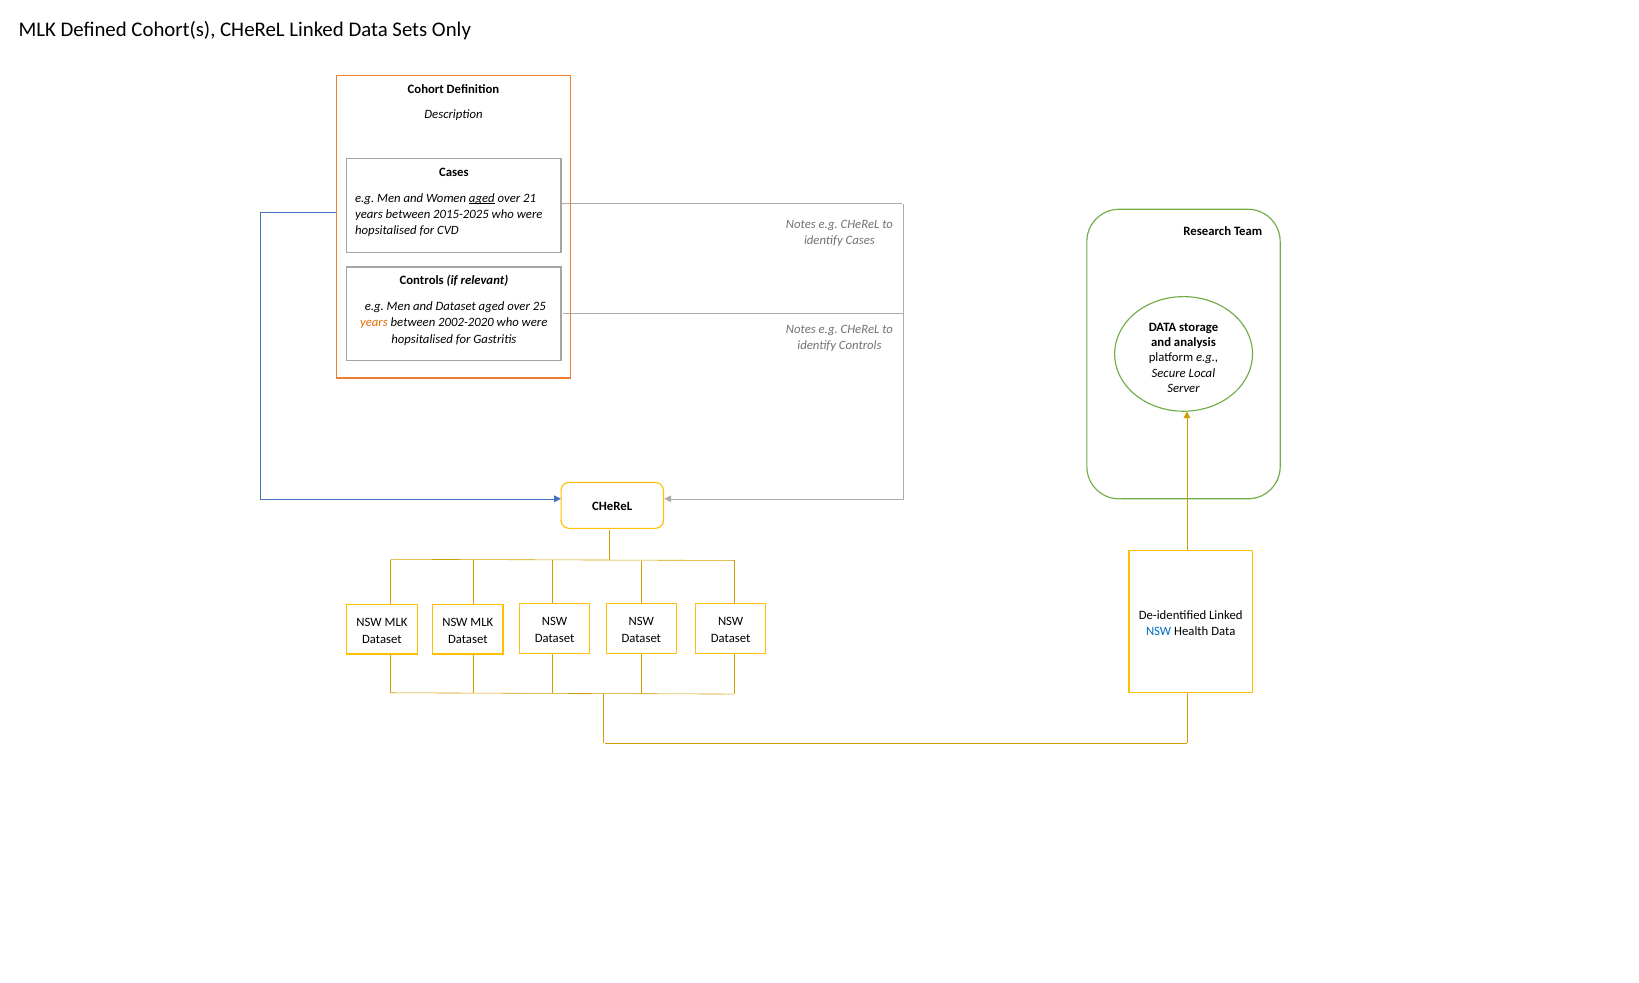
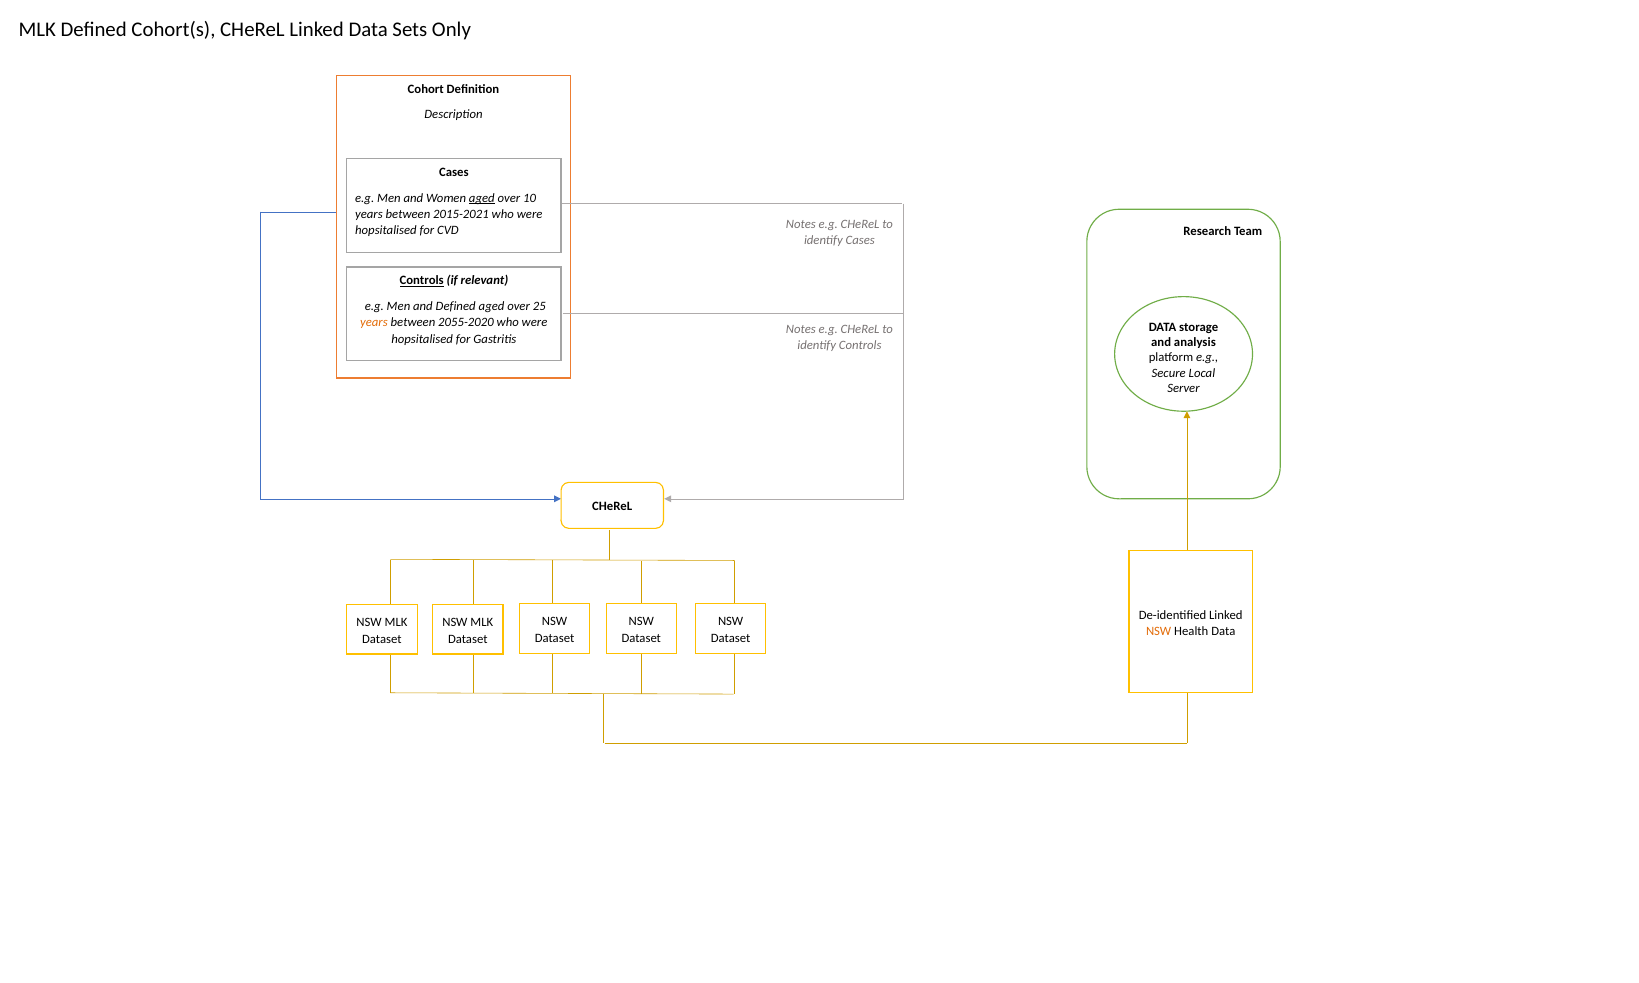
21: 21 -> 10
2015-2025: 2015-2025 -> 2015-2021
Controls at (422, 281) underline: none -> present
and Dataset: Dataset -> Defined
2002-2020: 2002-2020 -> 2055-2020
NSW at (1159, 631) colour: blue -> orange
